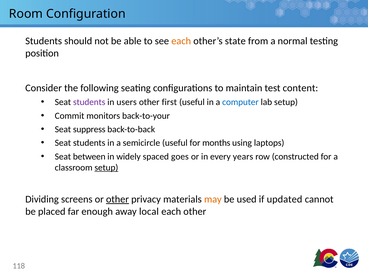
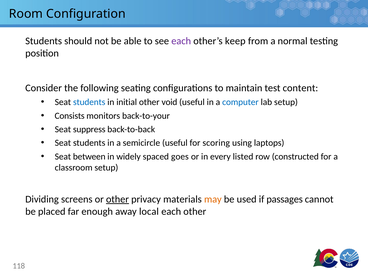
each at (181, 41) colour: orange -> purple
state: state -> keep
students at (89, 102) colour: purple -> blue
users: users -> initial
first: first -> void
Commit: Commit -> Consists
months: months -> scoring
years: years -> listed
setup at (106, 168) underline: present -> none
updated: updated -> passages
